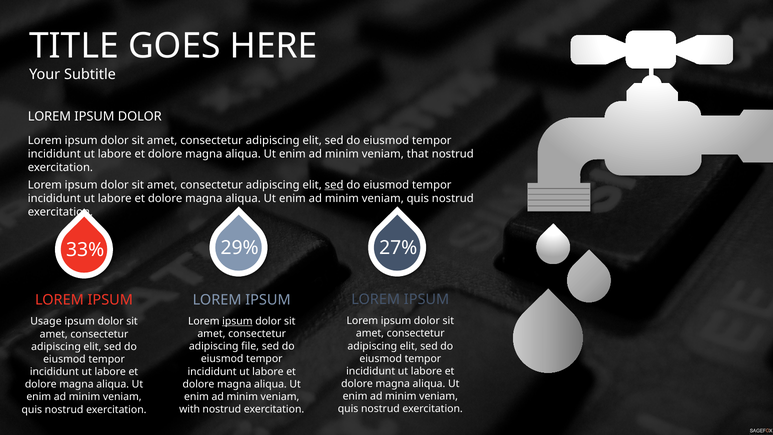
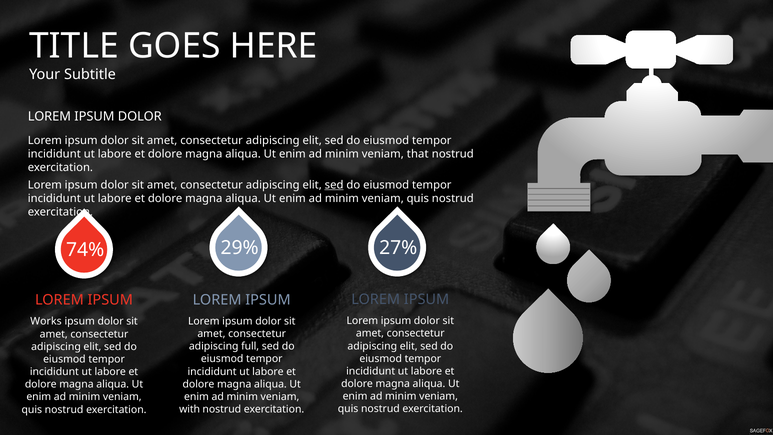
33%: 33% -> 74%
ipsum at (237, 321) underline: present -> none
Usage: Usage -> Works
file: file -> full
